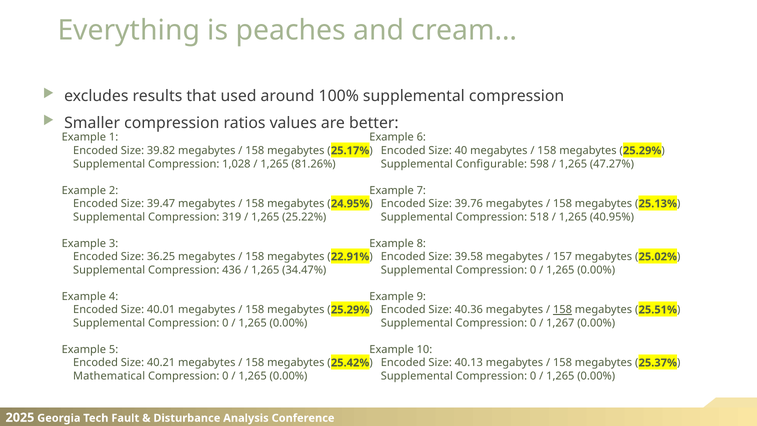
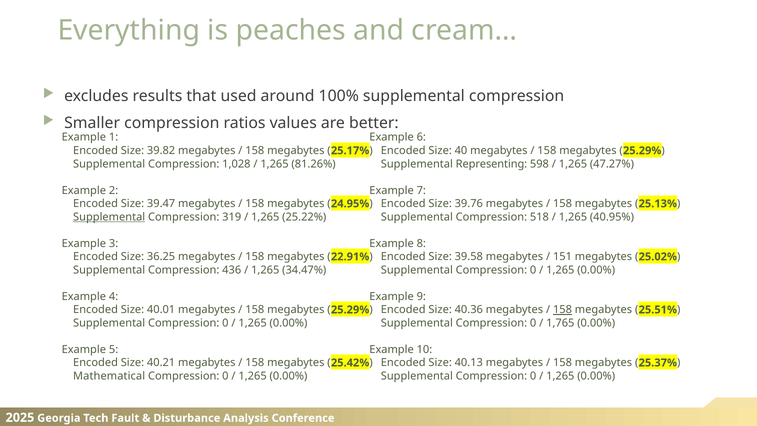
Configurable: Configurable -> Representing
Supplemental at (109, 217) underline: none -> present
157: 157 -> 151
1,267: 1,267 -> 1,765
